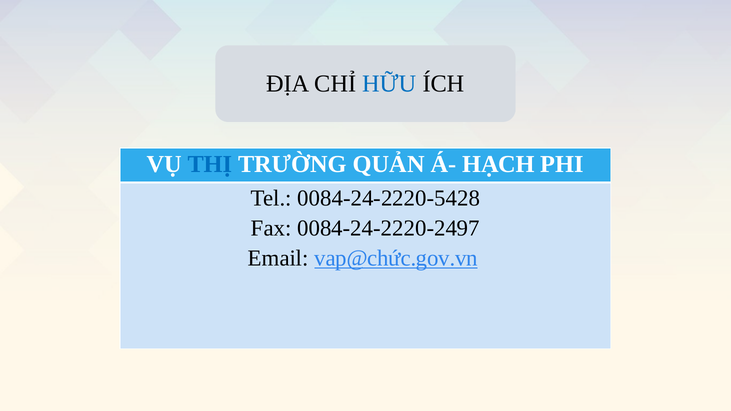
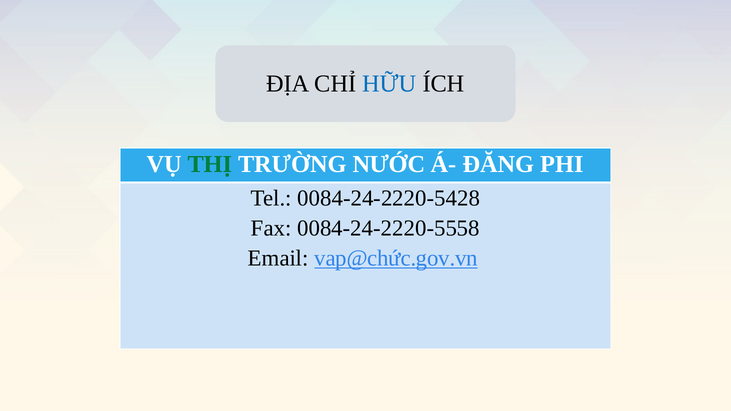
THỊ colour: blue -> green
QUẢN: QUẢN -> NƯỚC
HẠCH: HẠCH -> ĐĂNG
0084-24-2220-2497: 0084-24-2220-2497 -> 0084-24-2220-5558
